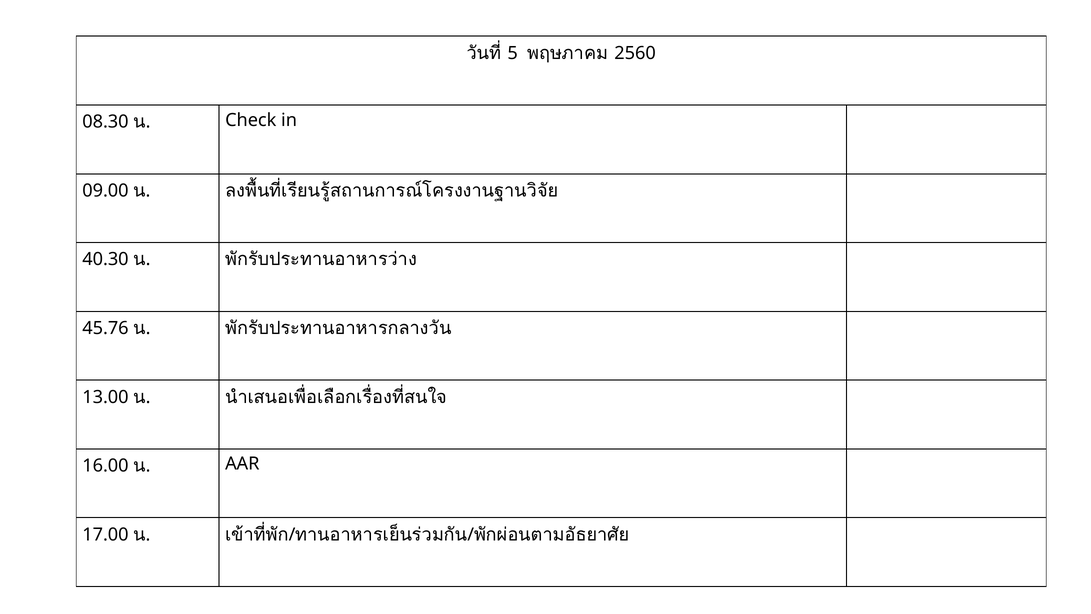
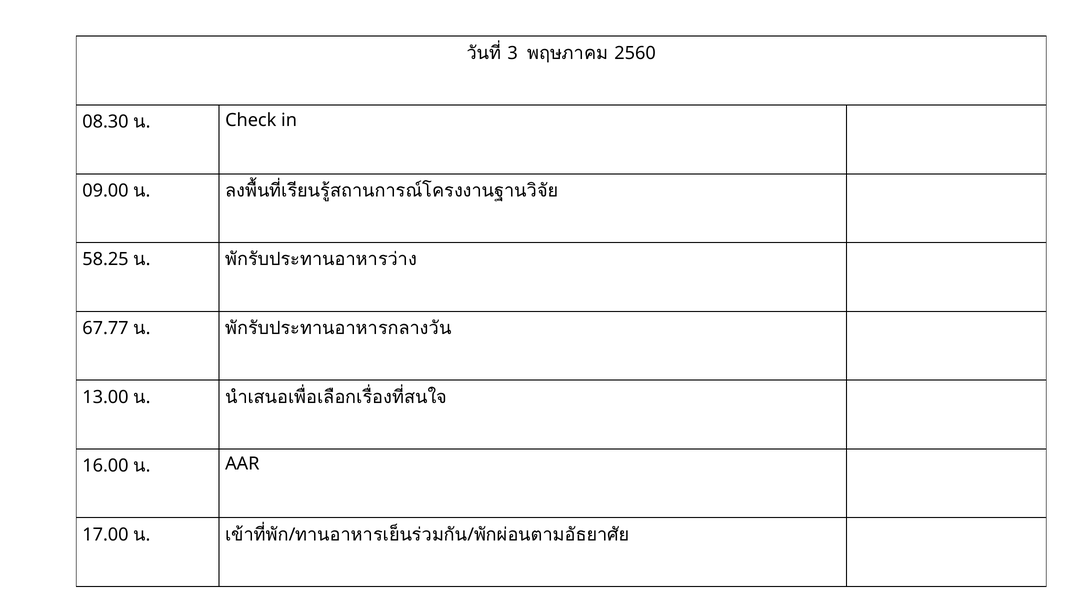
5: 5 -> 3
40.30: 40.30 -> 58.25
45.76: 45.76 -> 67.77
